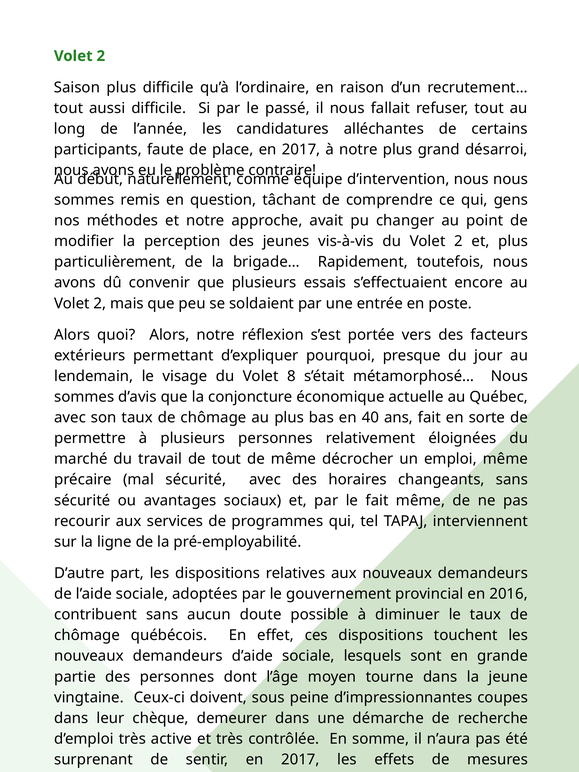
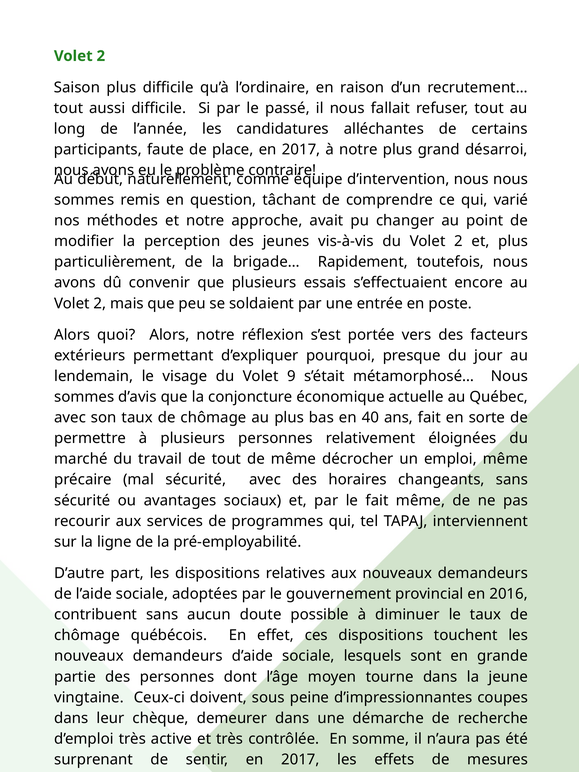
gens: gens -> varié
8: 8 -> 9
